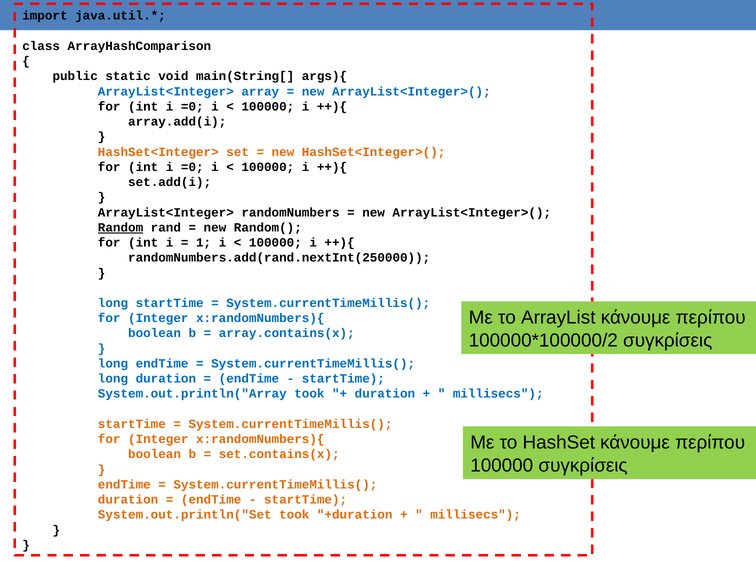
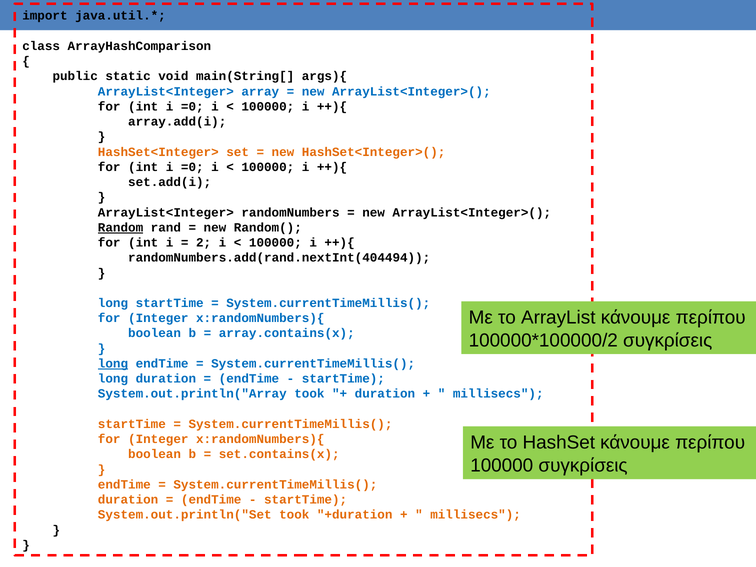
1: 1 -> 2
randomNumbers.add(rand.nextInt(250000: randomNumbers.add(rand.nextInt(250000 -> randomNumbers.add(rand.nextInt(404494
long at (113, 364) underline: none -> present
